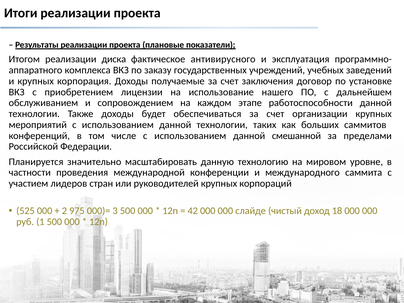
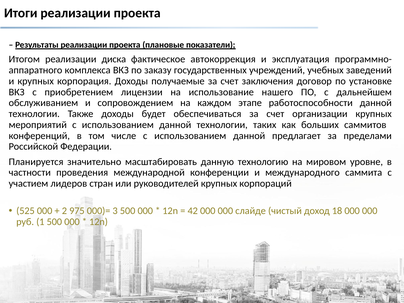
антивирусного: антивирусного -> автокоррекция
смешанной: смешанной -> предлагает
